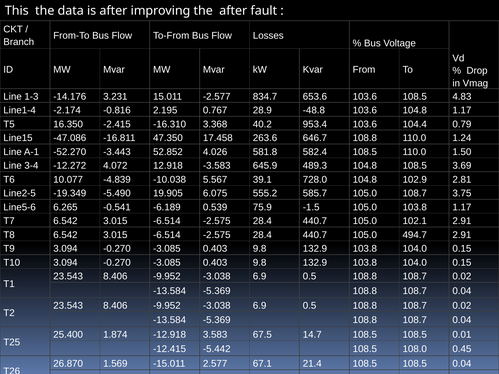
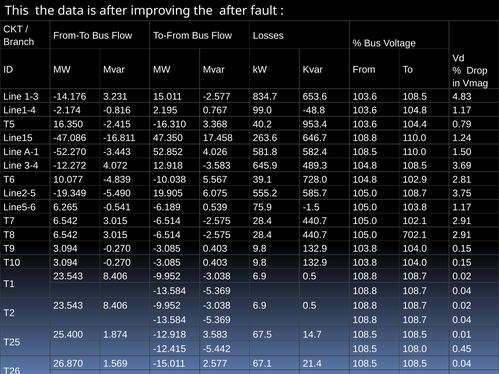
28.9: 28.9 -> 99.0
494.7: 494.7 -> 702.1
